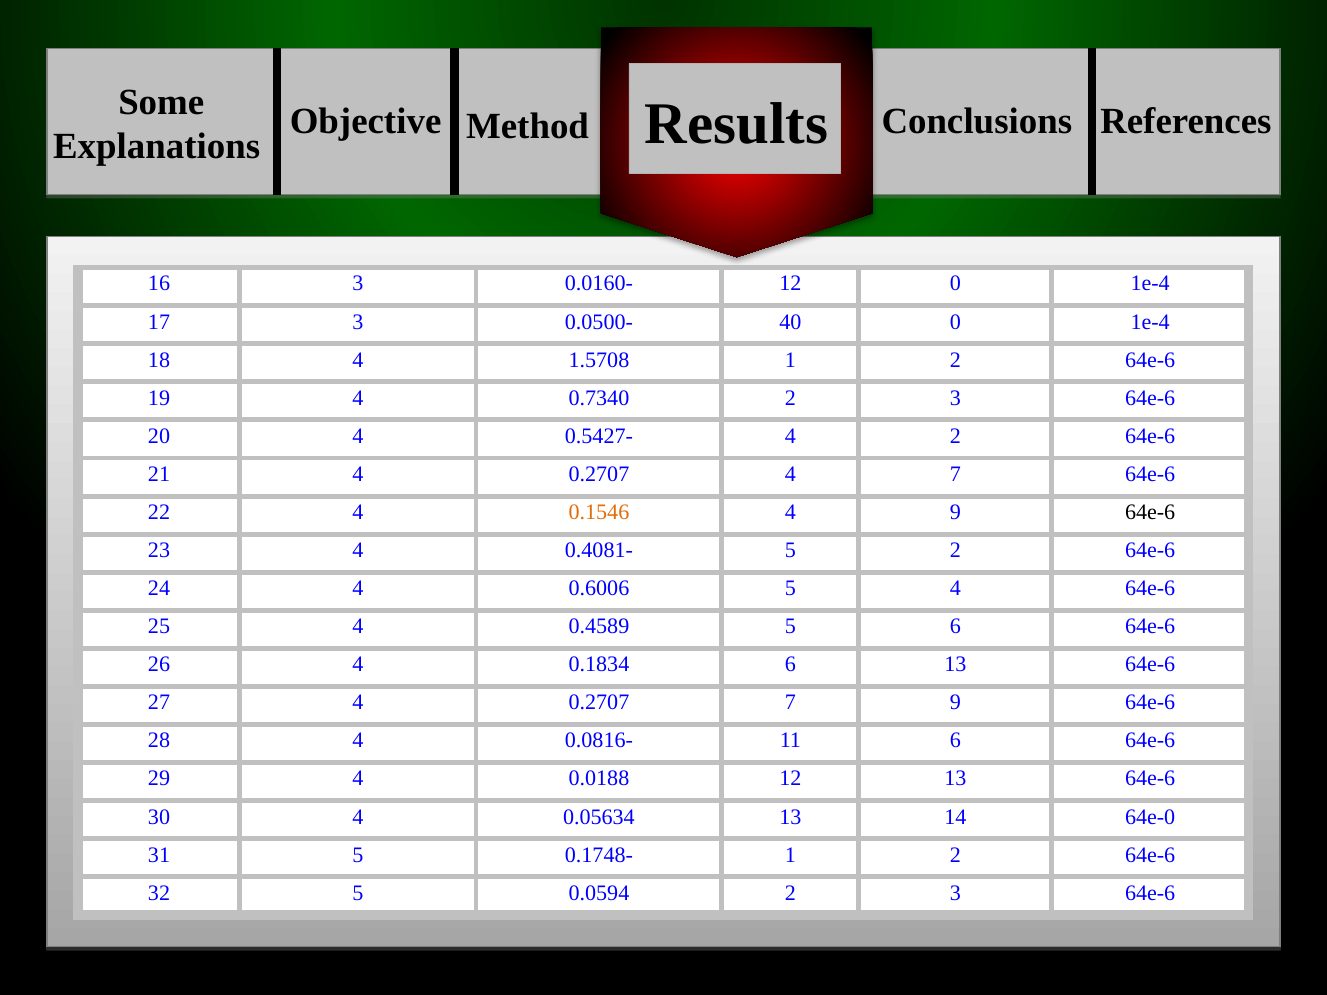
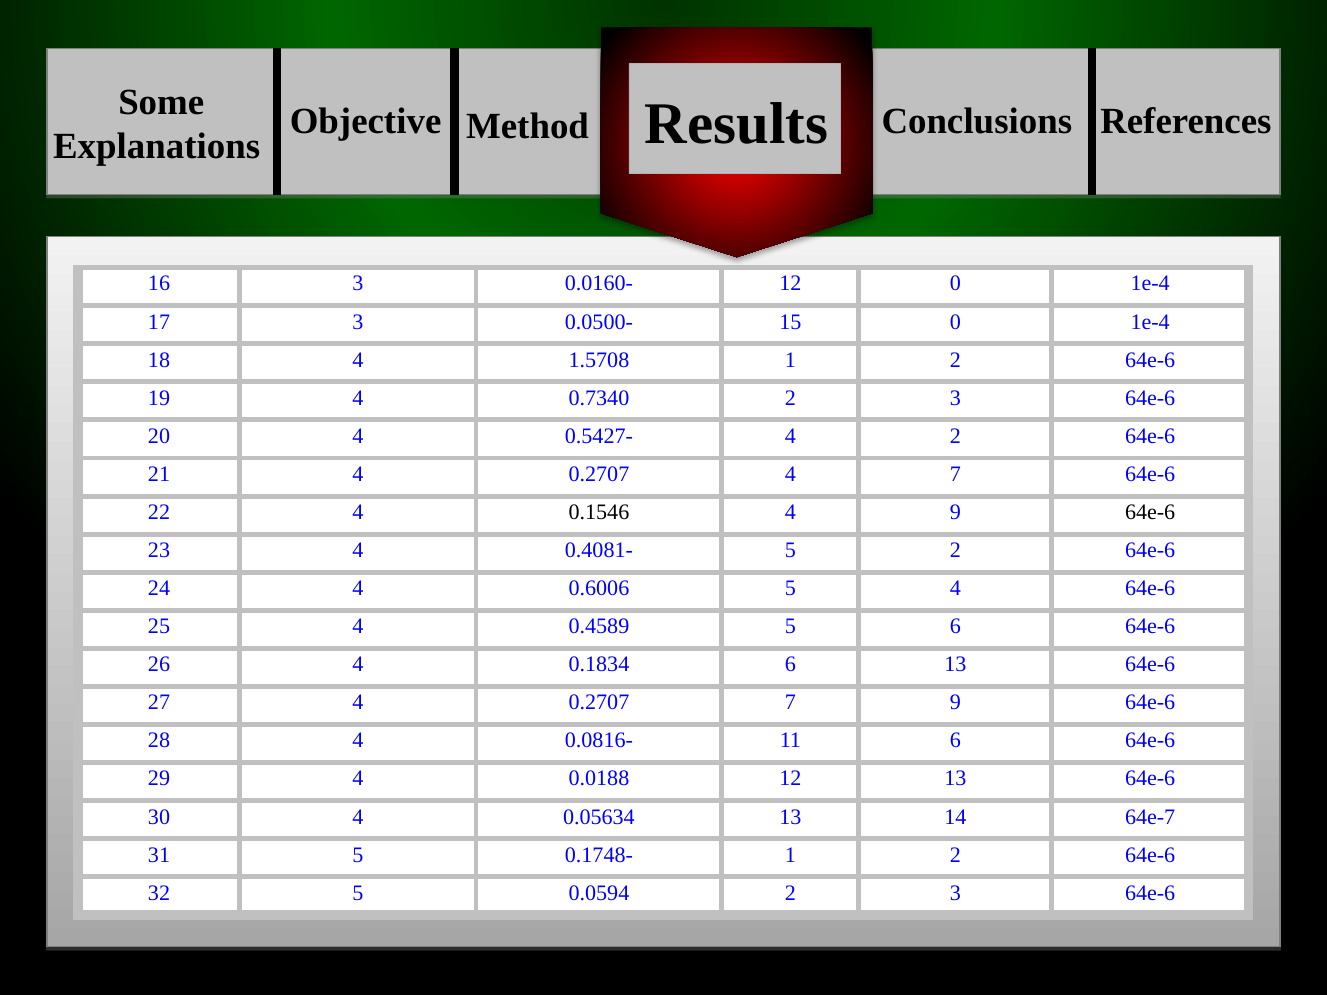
40: 40 -> 15
0.1546 colour: orange -> black
64e-0: 64e-0 -> 64e-7
